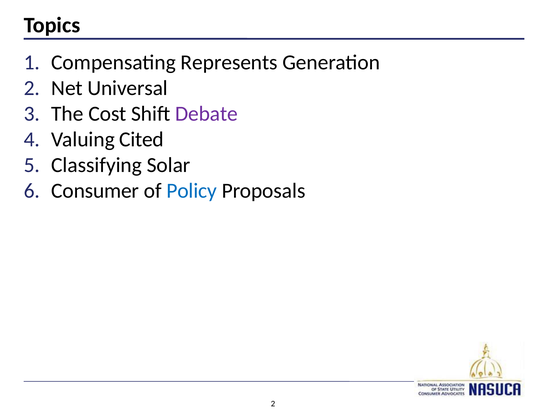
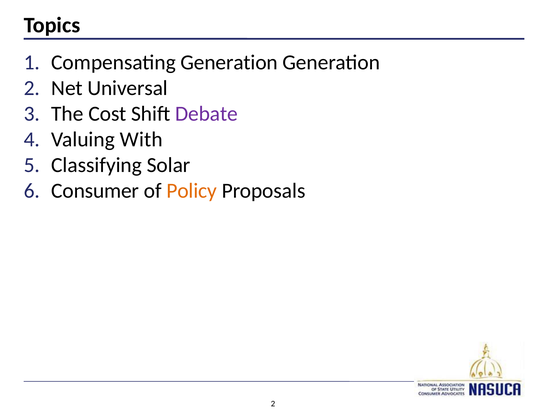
Compensating Represents: Represents -> Generation
Cited: Cited -> With
Policy colour: blue -> orange
